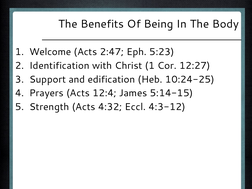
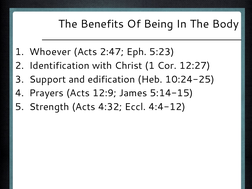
Welcome: Welcome -> Whoever
12:4: 12:4 -> 12:9
4:3-12: 4:3-12 -> 4:4-12
